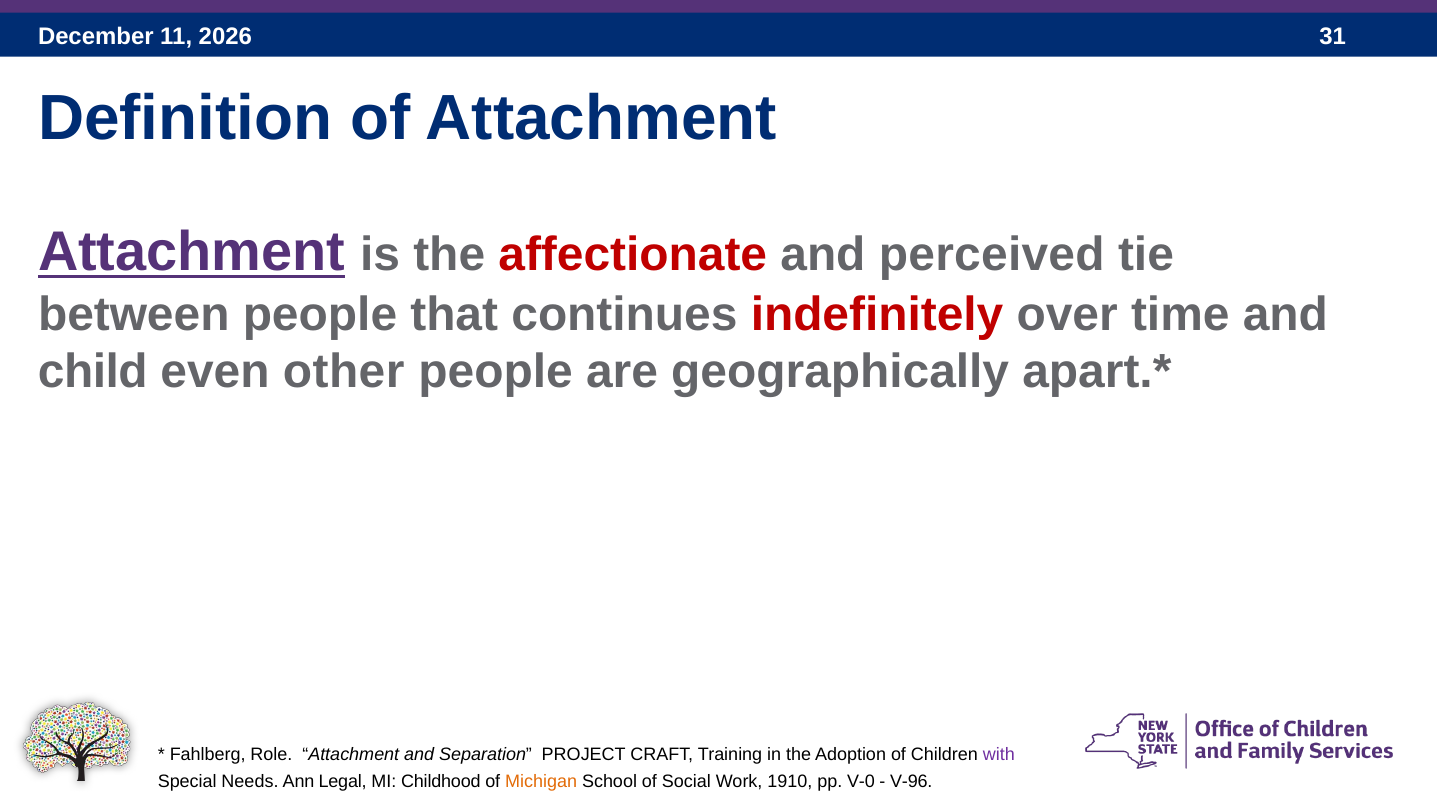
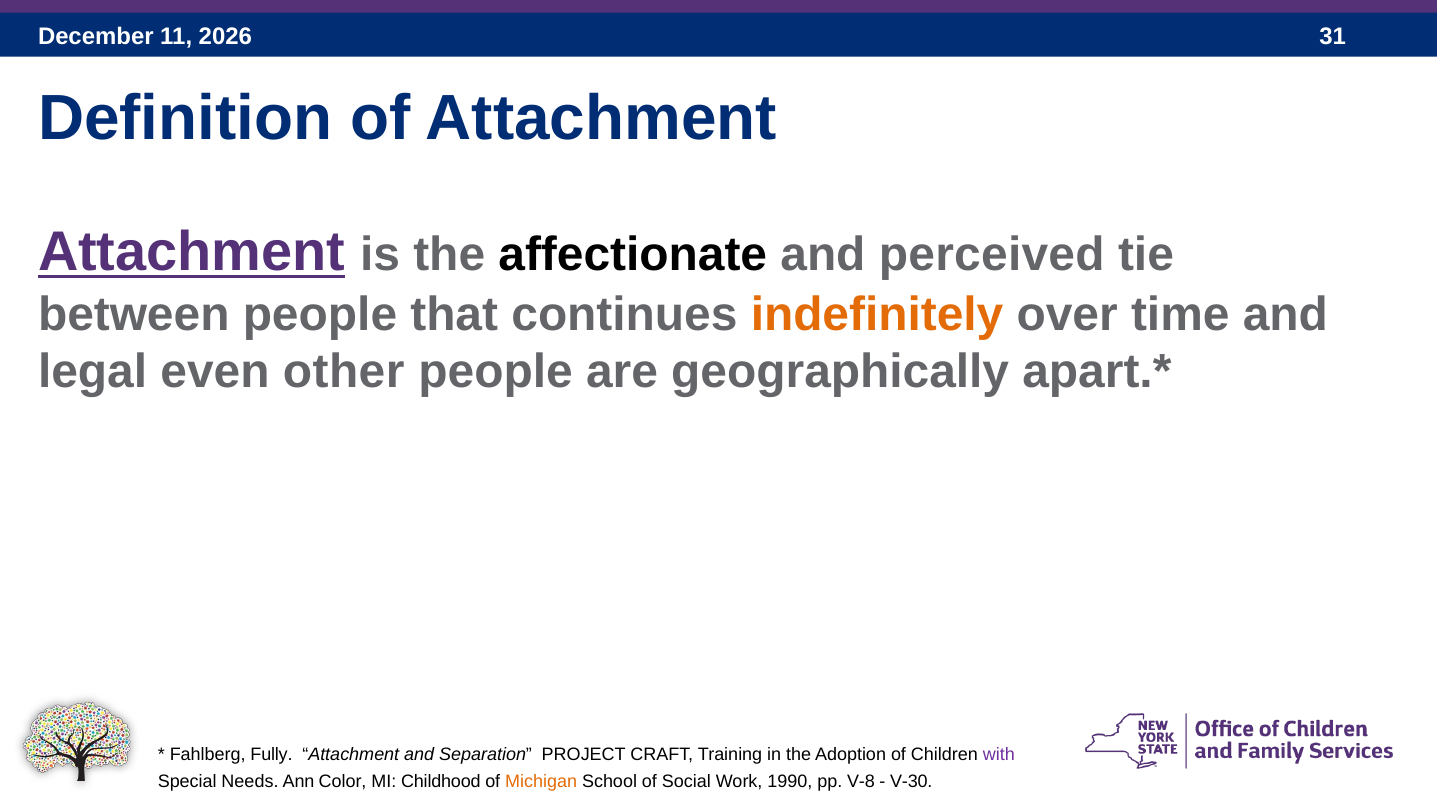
affectionate colour: red -> black
indefinitely colour: red -> orange
child: child -> legal
Role: Role -> Fully
Legal: Legal -> Color
1910: 1910 -> 1990
V-0: V-0 -> V-8
V-96: V-96 -> V-30
